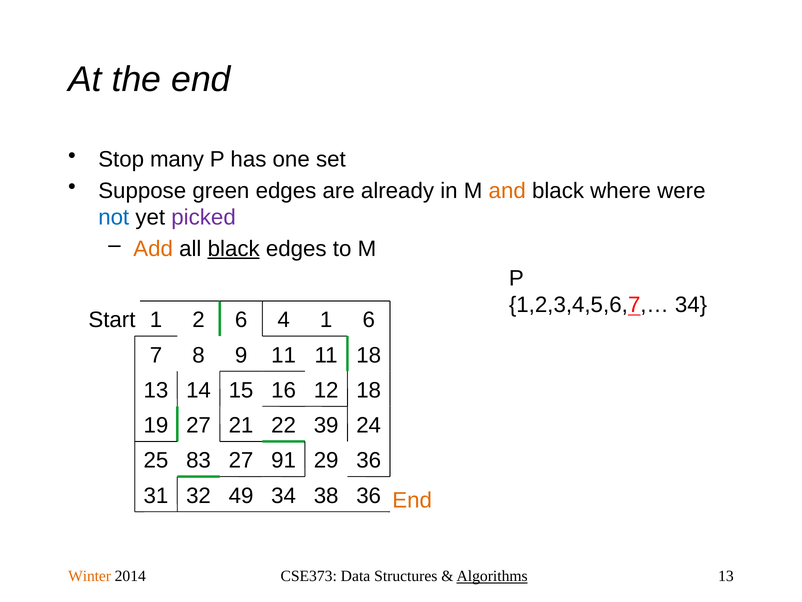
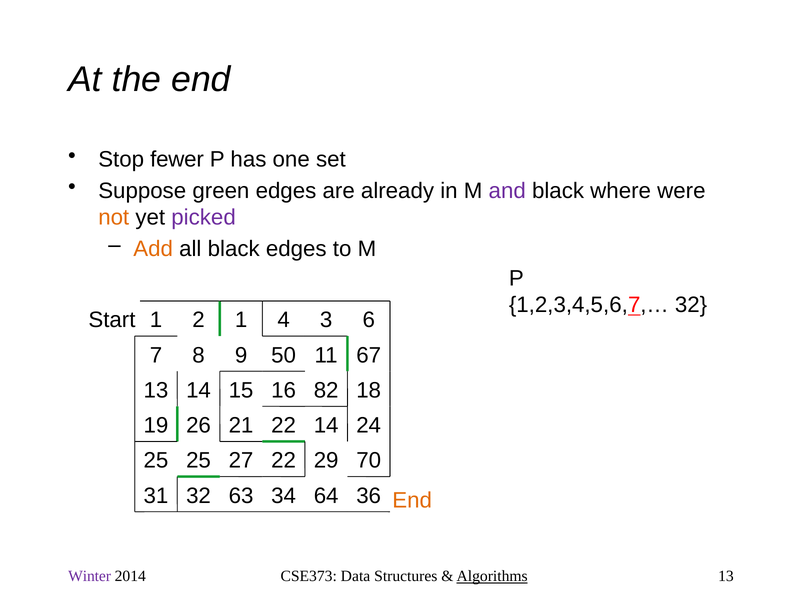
many: many -> fewer
and colour: orange -> purple
not colour: blue -> orange
black at (234, 248) underline: present -> none
1,2,3,4,5,6,7,… 34: 34 -> 32
2 6: 6 -> 1
4 1: 1 -> 3
9 11: 11 -> 50
11 18: 18 -> 67
12: 12 -> 82
19 27: 27 -> 26
22 39: 39 -> 14
25 83: 83 -> 25
27 91: 91 -> 22
29 36: 36 -> 70
49: 49 -> 63
38: 38 -> 64
Winter colour: orange -> purple
